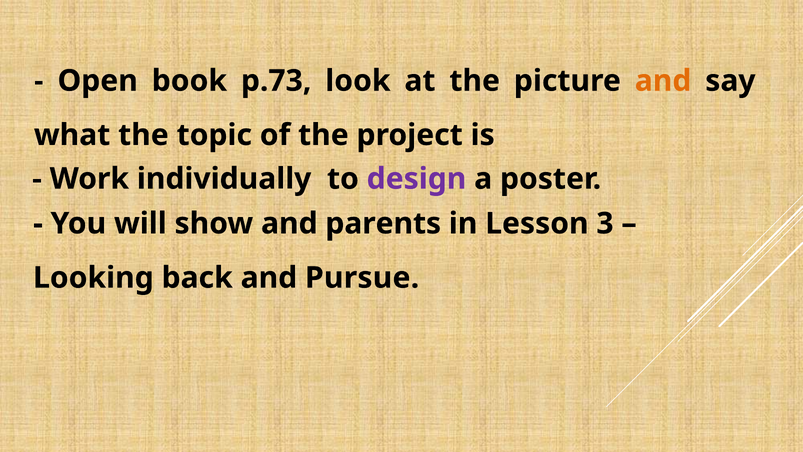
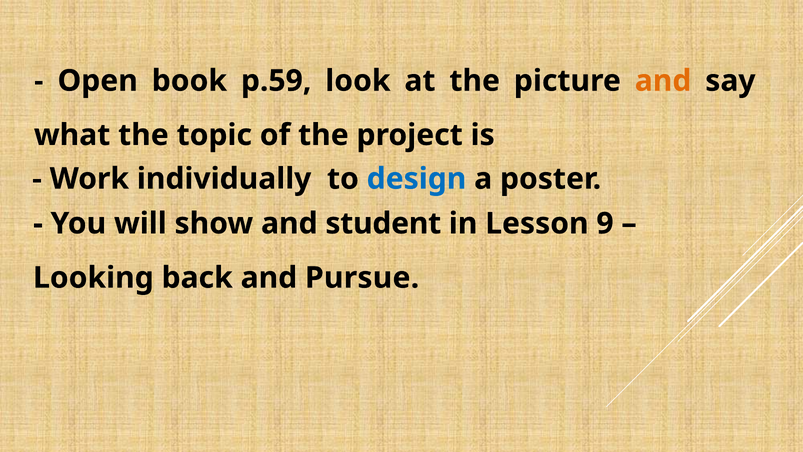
p.73: p.73 -> p.59
design colour: purple -> blue
parents: parents -> student
3: 3 -> 9
